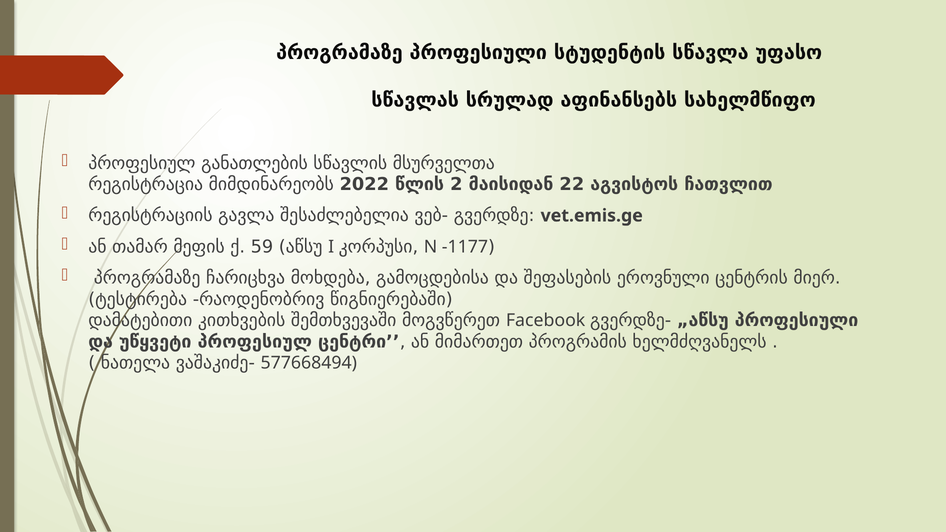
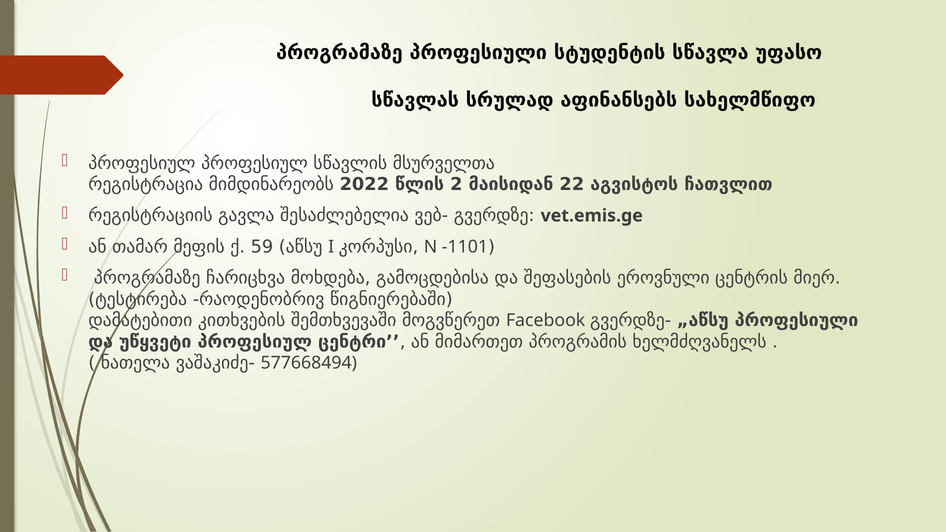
პროფესიულ განათლების: განათლების -> პროფესიულ
-1177: -1177 -> -1101
